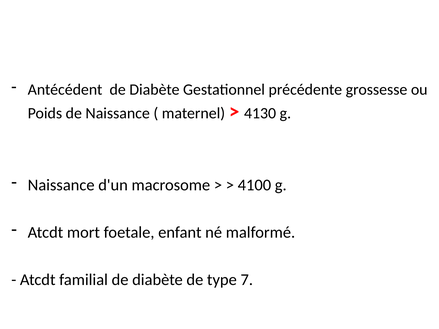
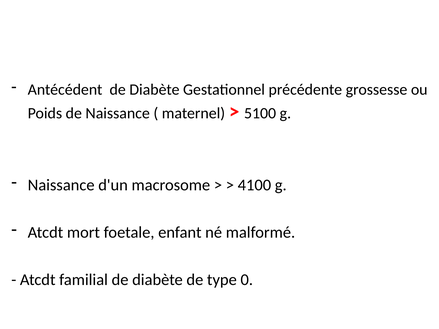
4130: 4130 -> 5100
7: 7 -> 0
